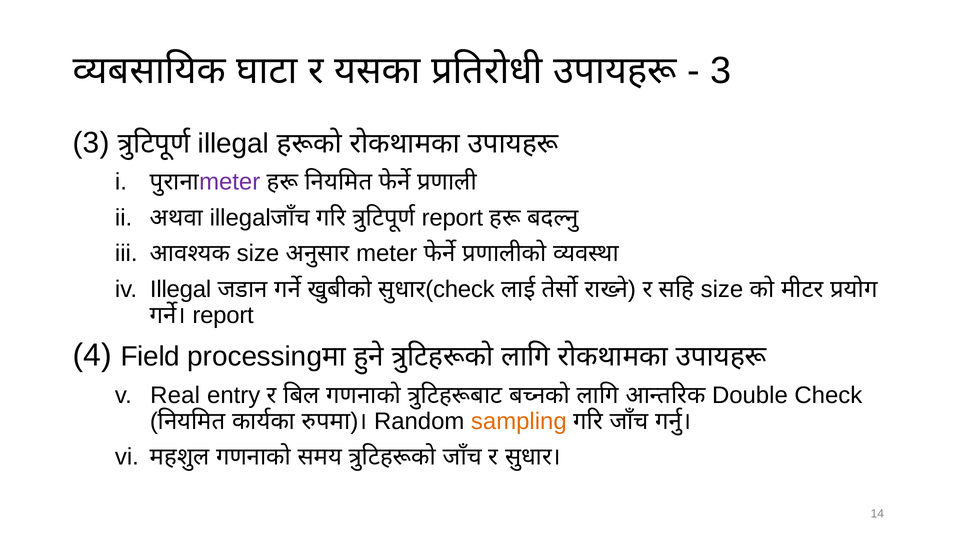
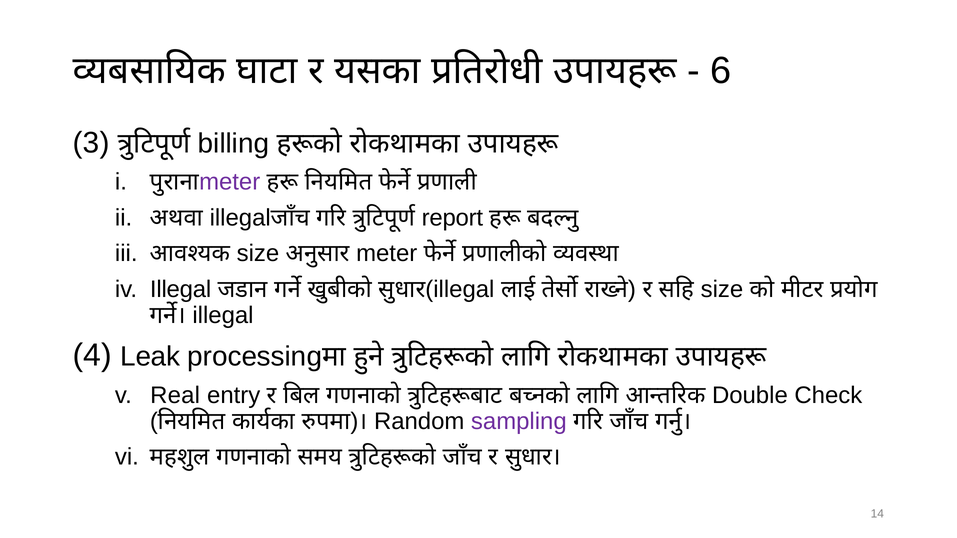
3 at (721, 71): 3 -> 6
illegal at (234, 144): illegal -> billing
check at (460, 289): check -> illegal
report at (223, 315): report -> illegal
Field: Field -> Leak
sampling colour: orange -> purple
